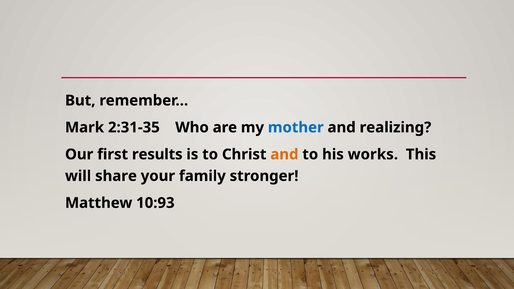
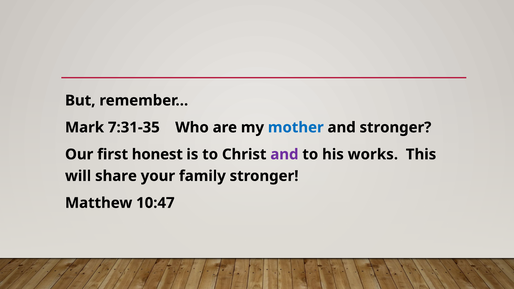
2:31-35: 2:31-35 -> 7:31-35
and realizing: realizing -> stronger
results: results -> honest
and at (284, 154) colour: orange -> purple
10:93: 10:93 -> 10:47
